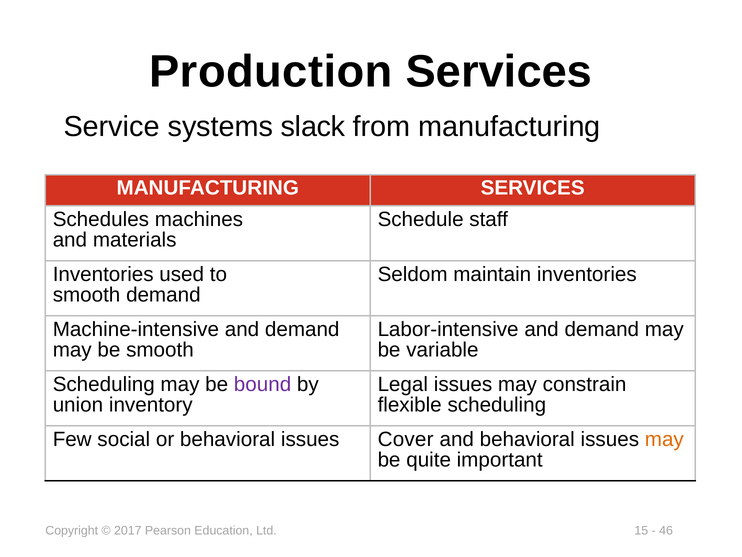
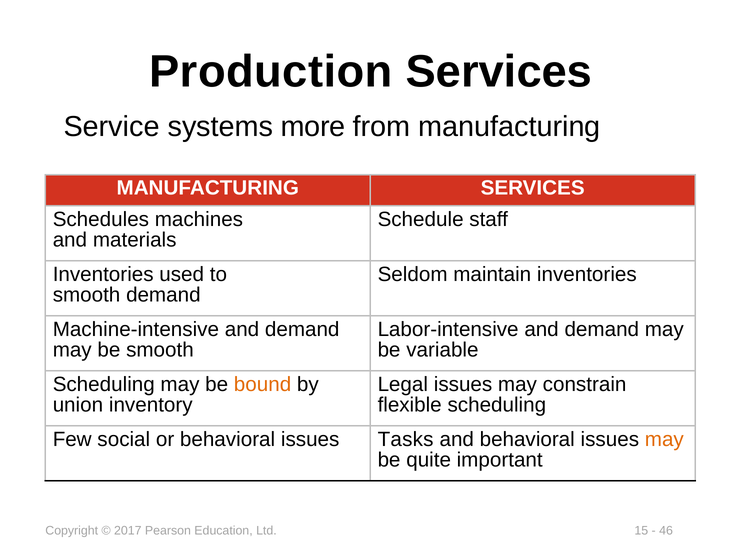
slack: slack -> more
bound colour: purple -> orange
Cover: Cover -> Tasks
